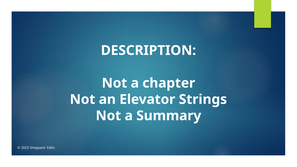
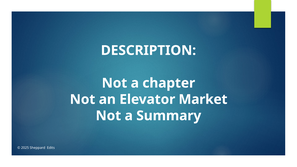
Strings: Strings -> Market
